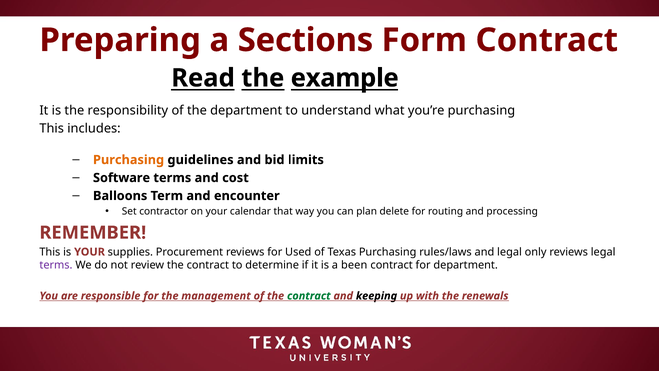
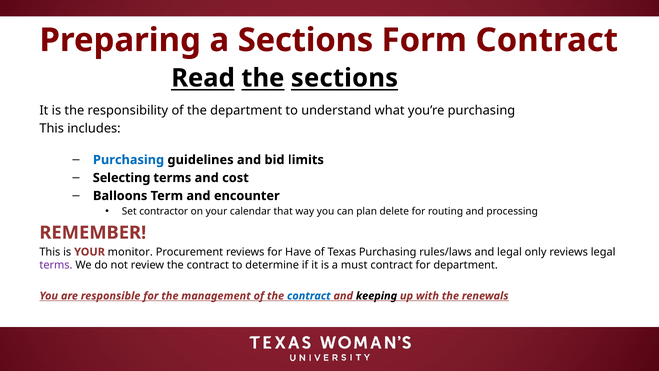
the example: example -> sections
Purchasing at (129, 160) colour: orange -> blue
Software: Software -> Selecting
supplies: supplies -> monitor
Used: Used -> Have
been: been -> must
contract at (309, 296) colour: green -> blue
